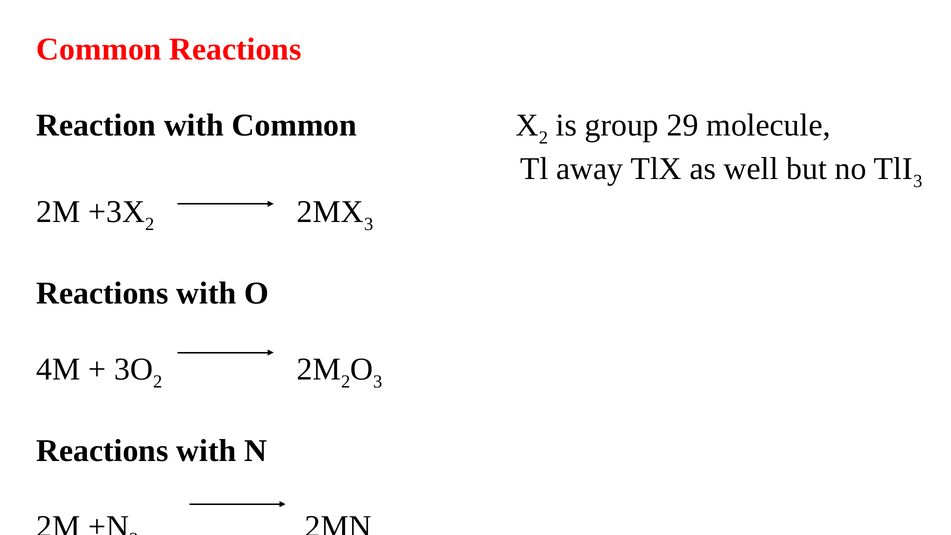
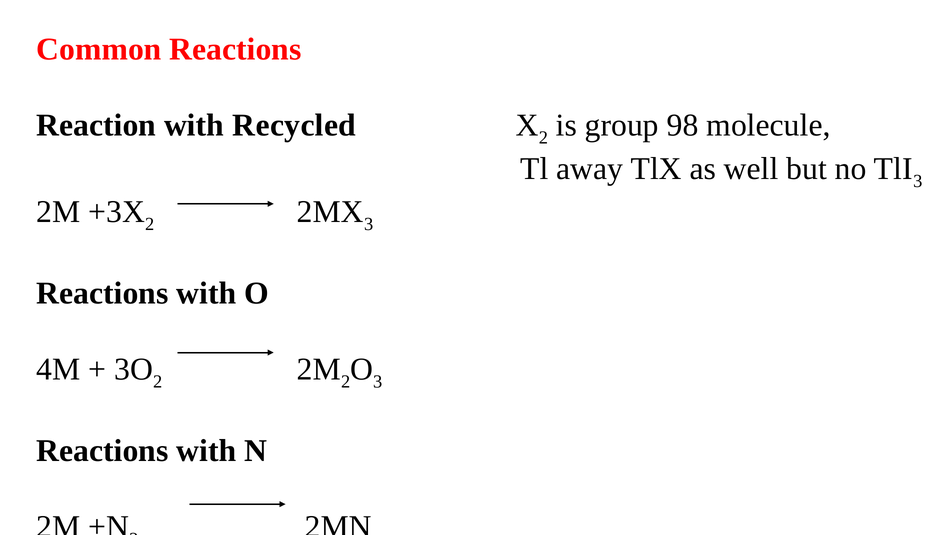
with Common: Common -> Recycled
29: 29 -> 98
